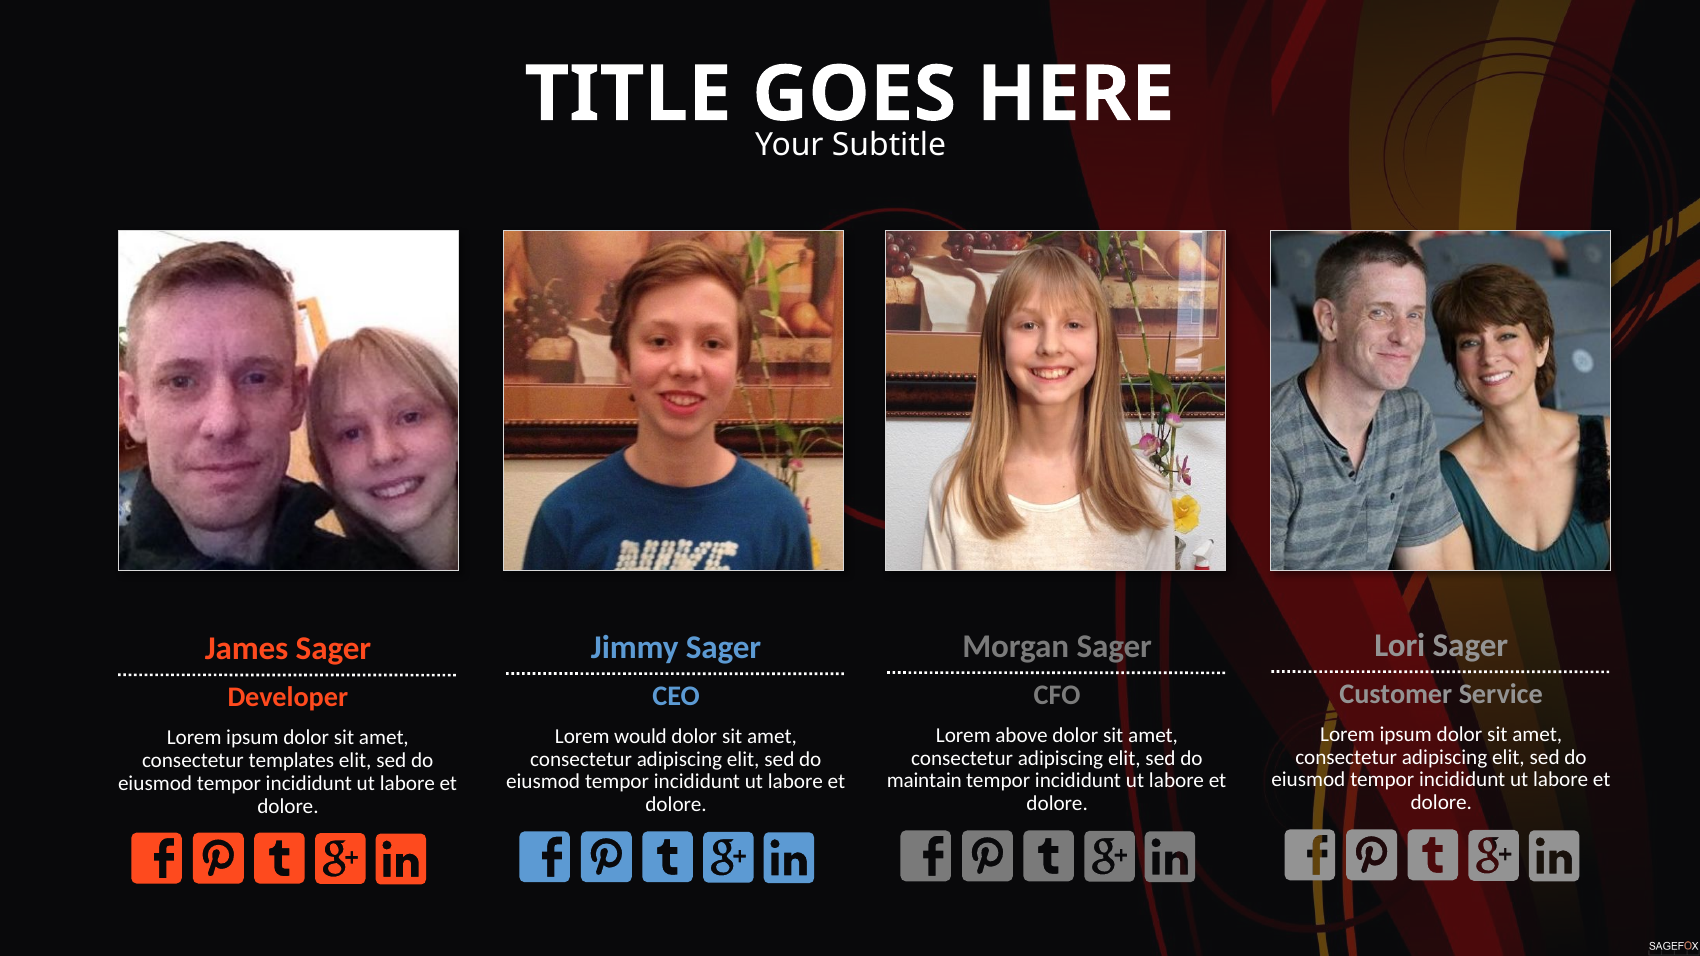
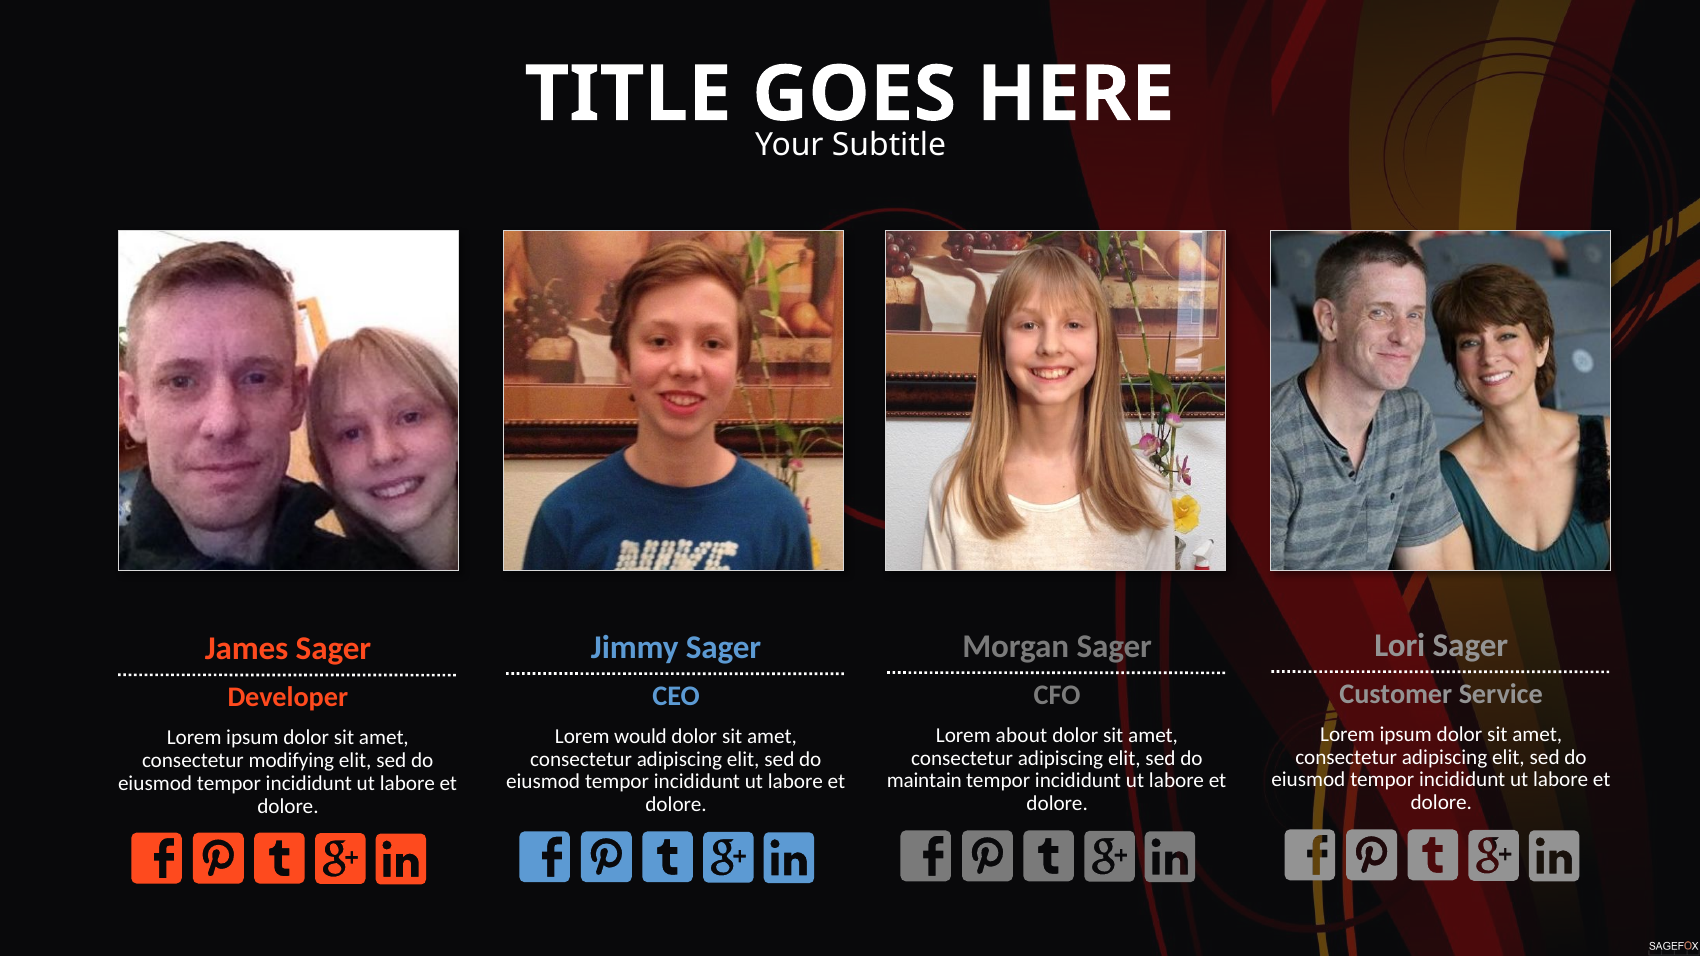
above: above -> about
templates: templates -> modifying
